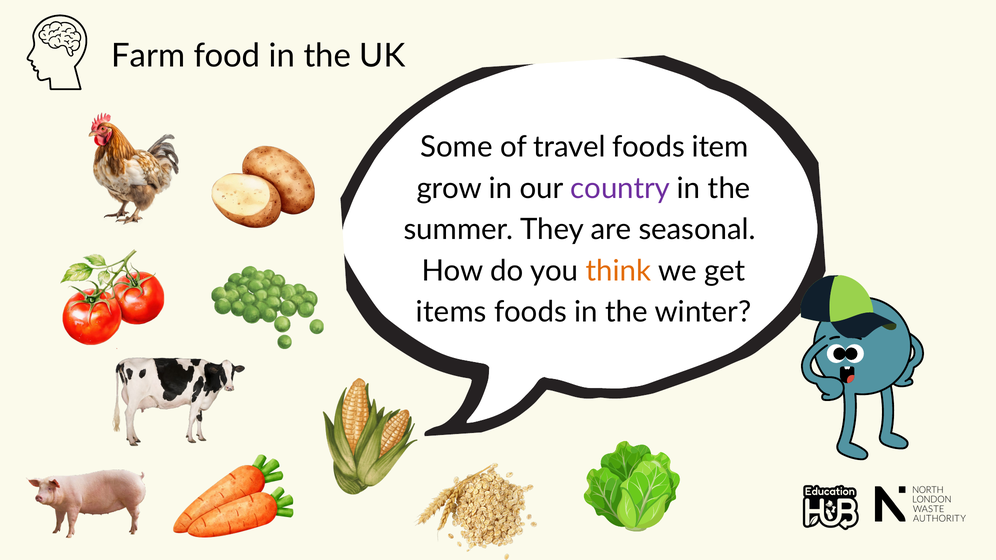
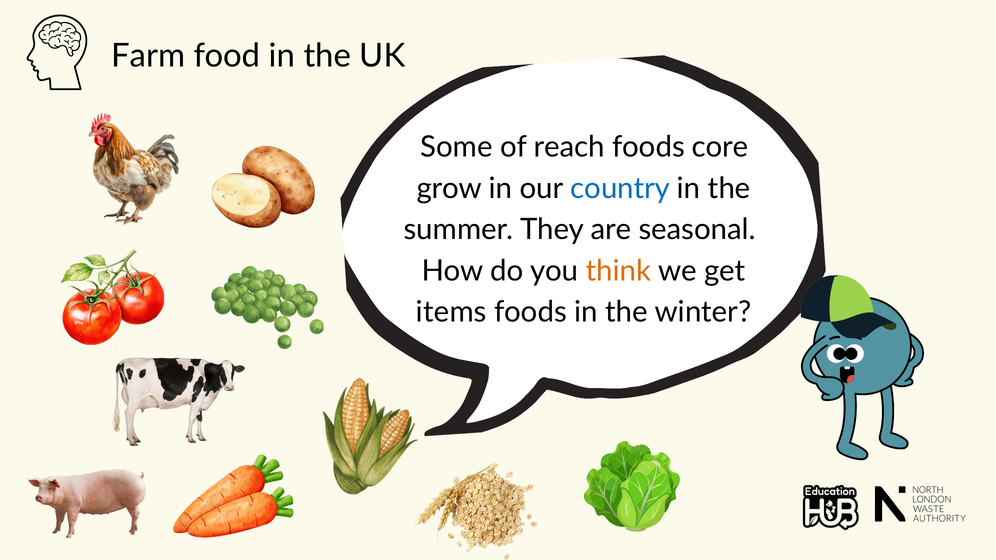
travel: travel -> reach
item: item -> core
country colour: purple -> blue
